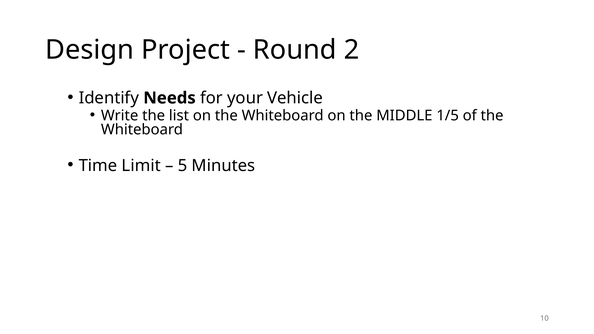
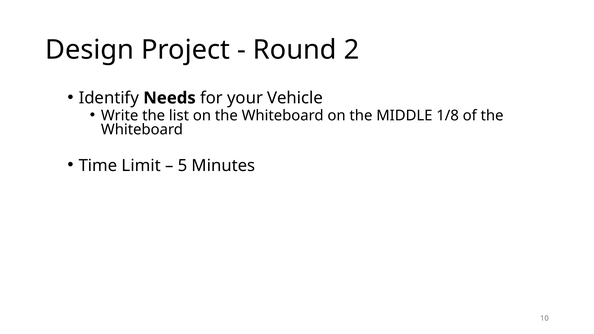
1/5: 1/5 -> 1/8
